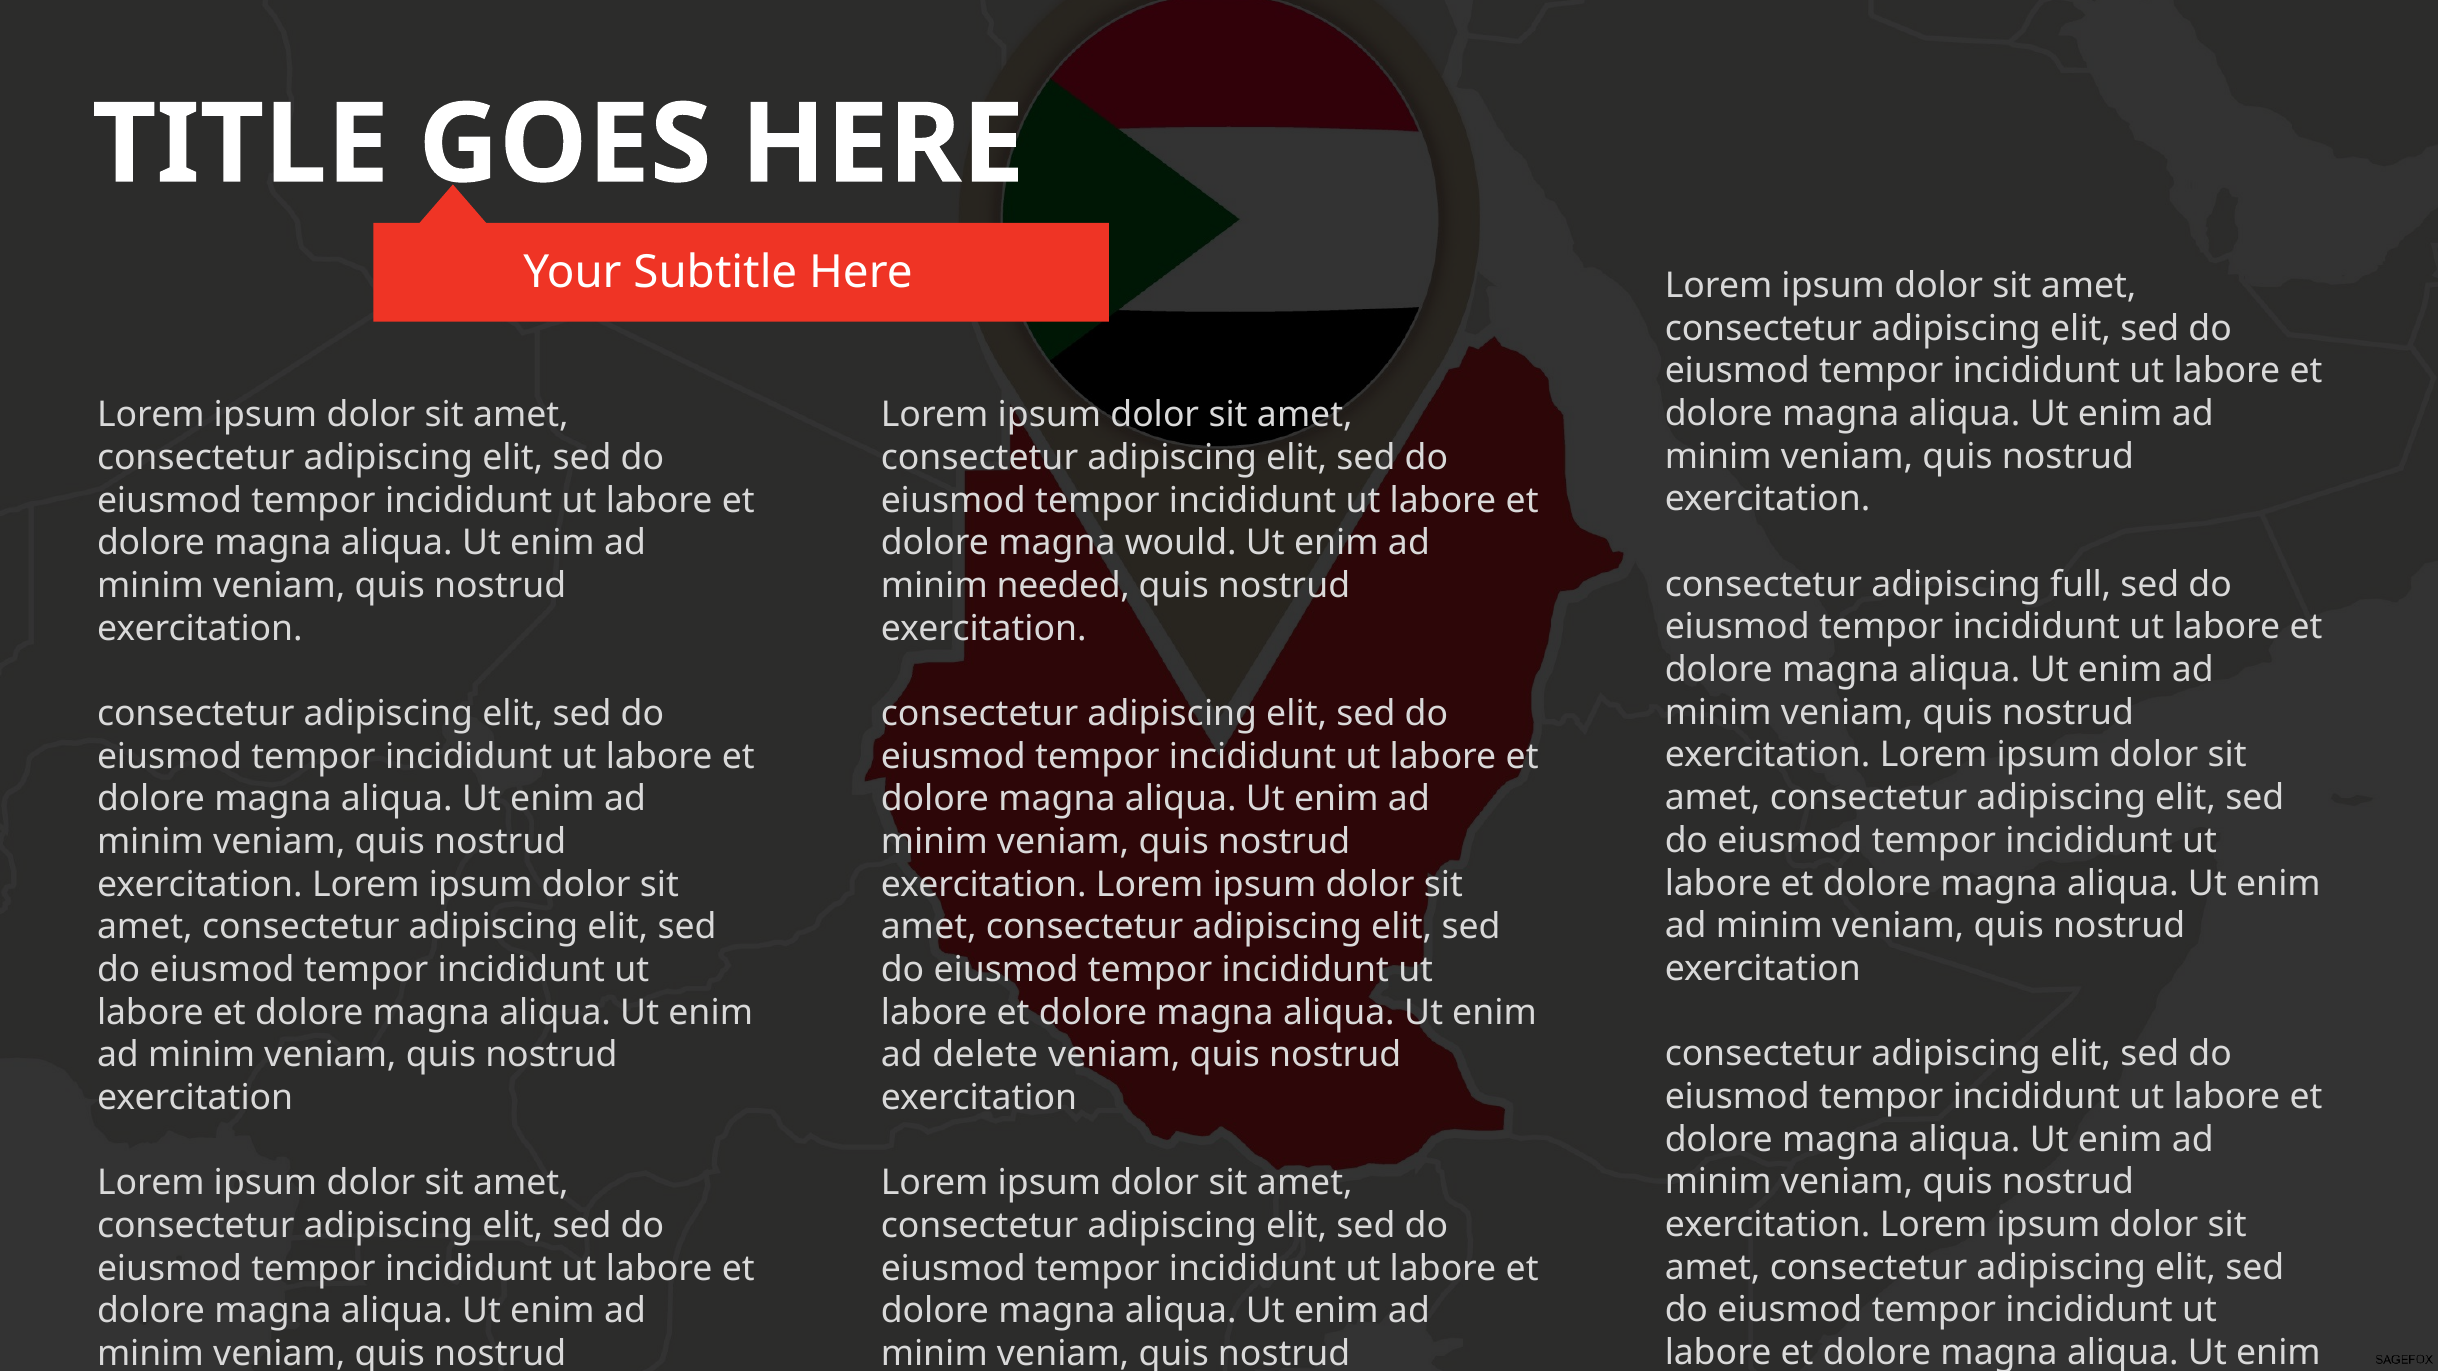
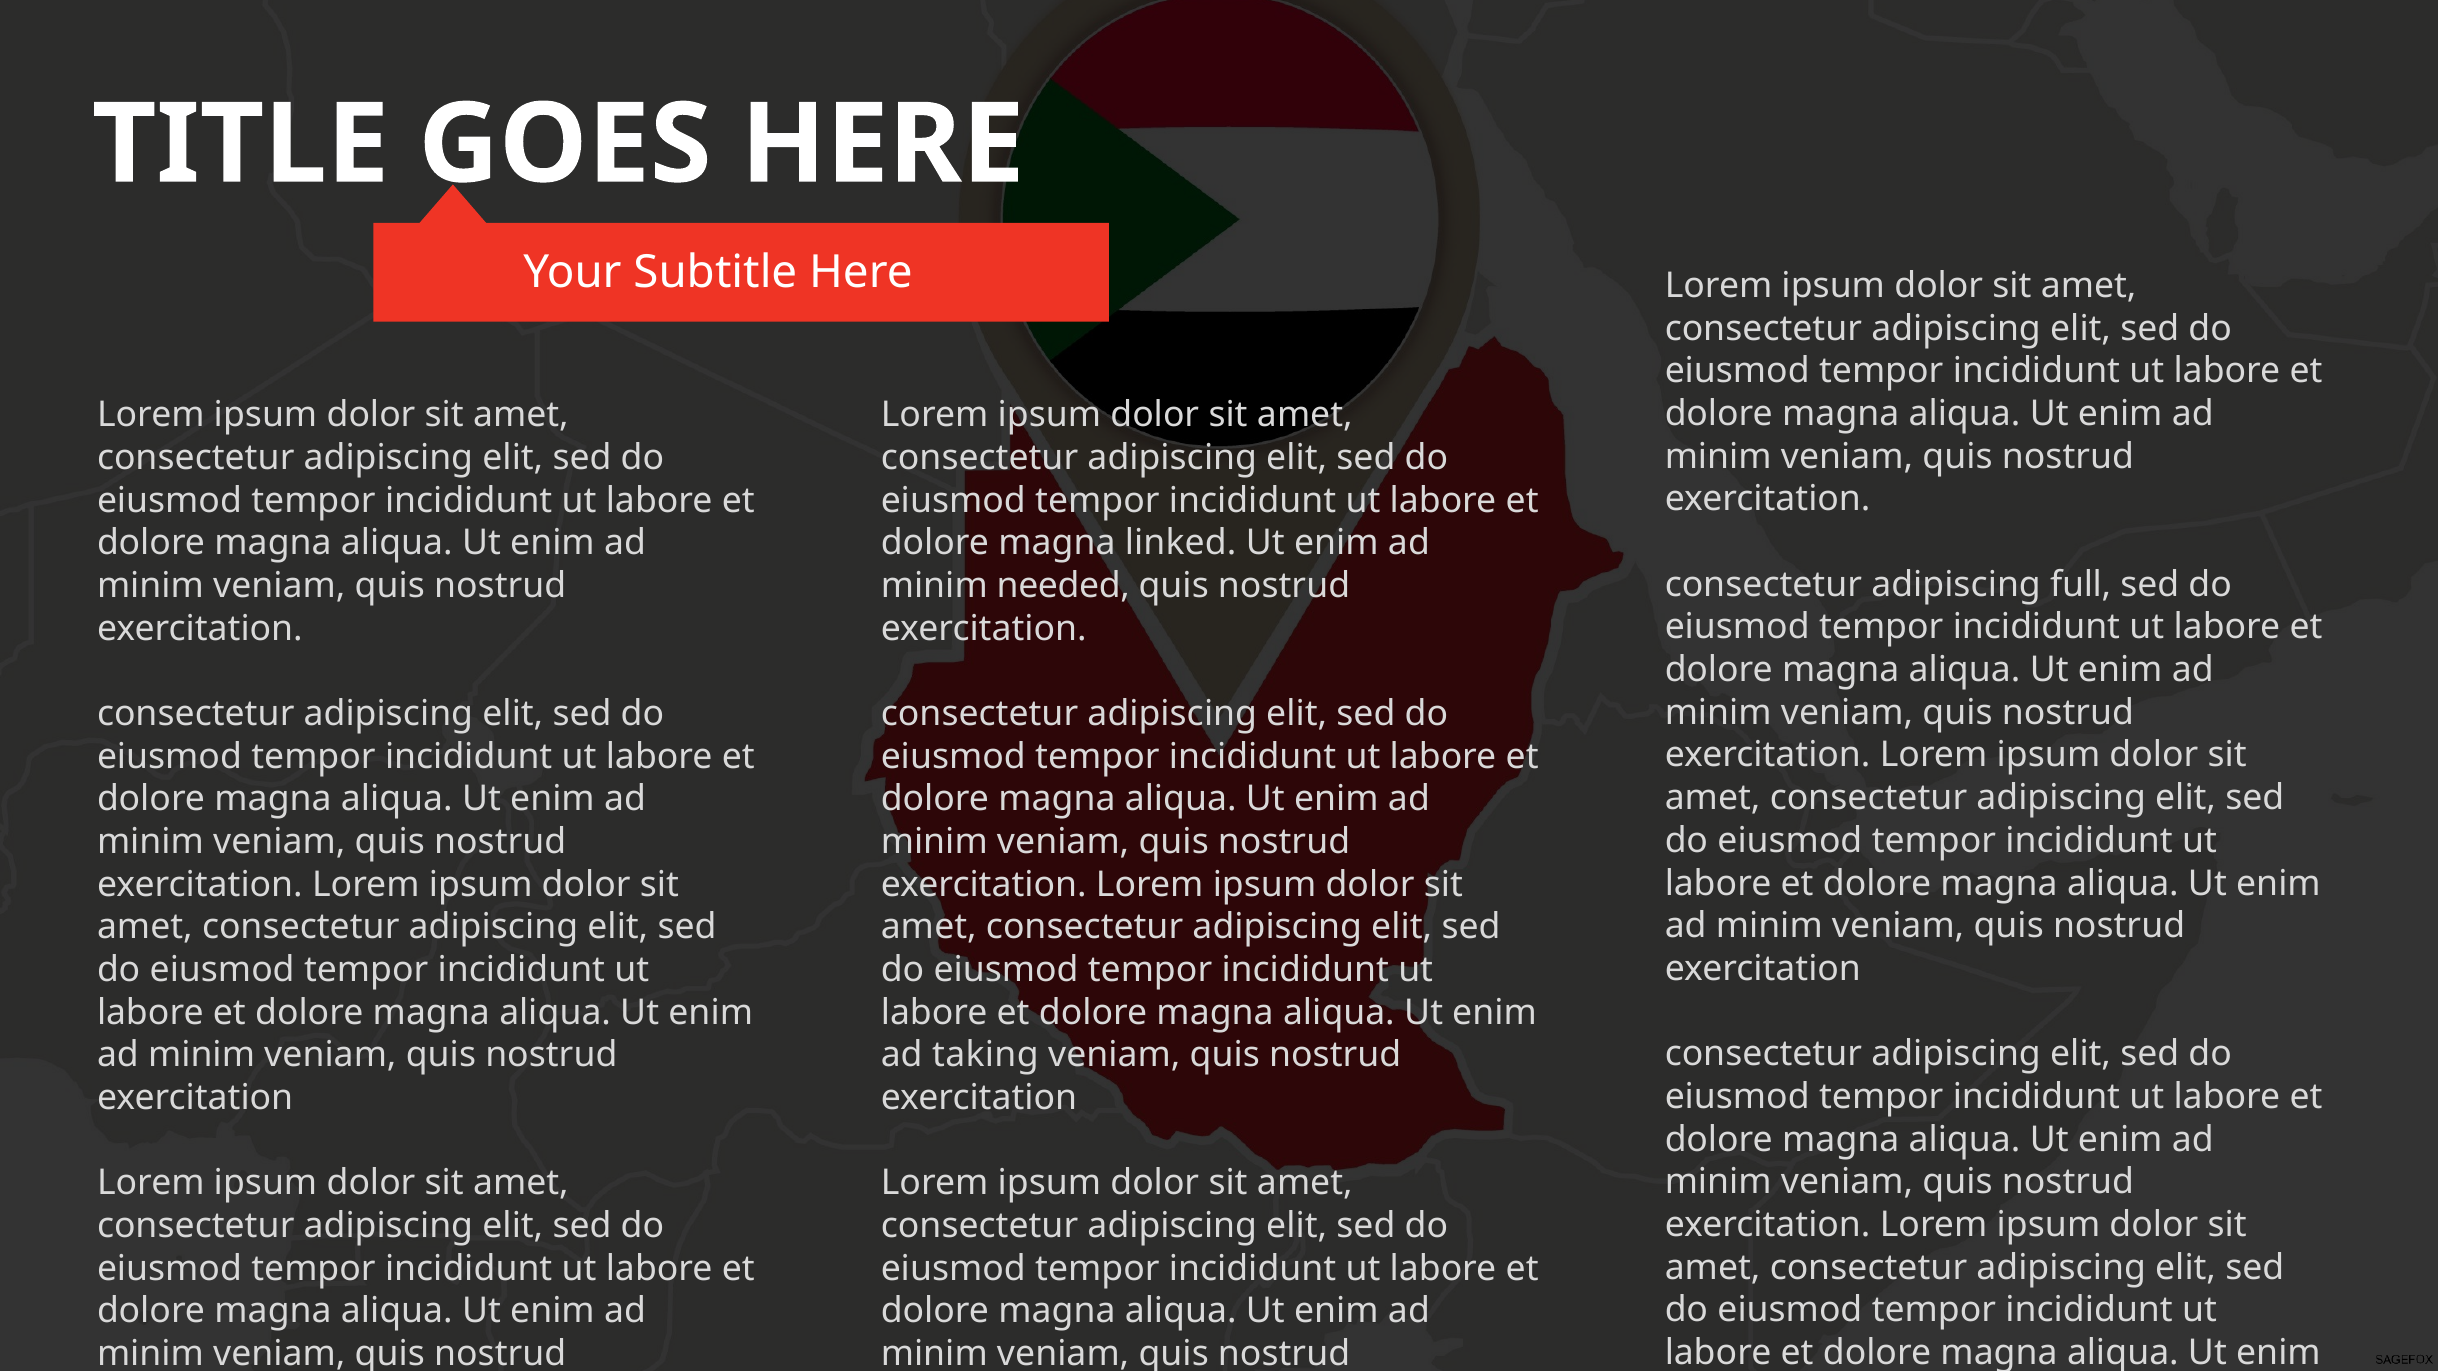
would: would -> linked
delete: delete -> taking
